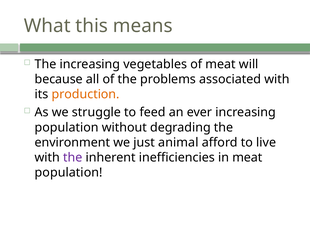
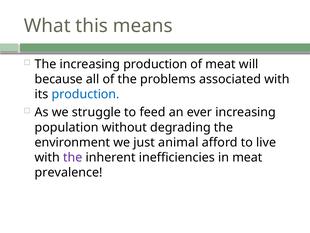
increasing vegetables: vegetables -> production
production at (86, 94) colour: orange -> blue
population at (69, 172): population -> prevalence
